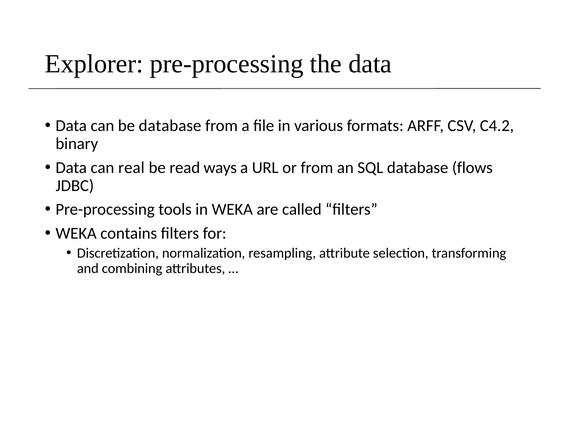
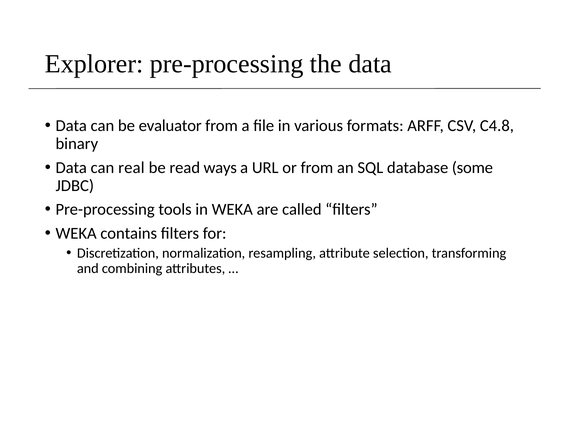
be database: database -> evaluator
C4.2: C4.2 -> C4.8
flows: flows -> some
